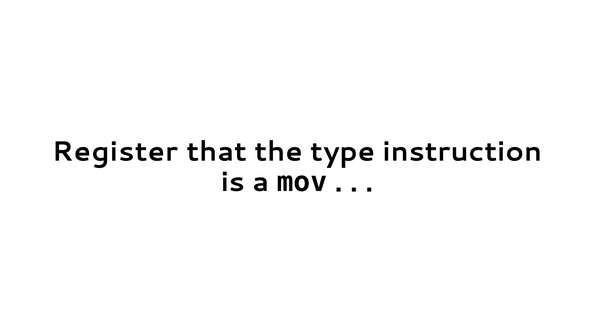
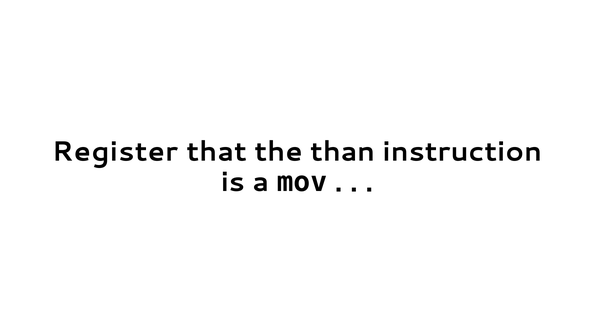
type: type -> than
